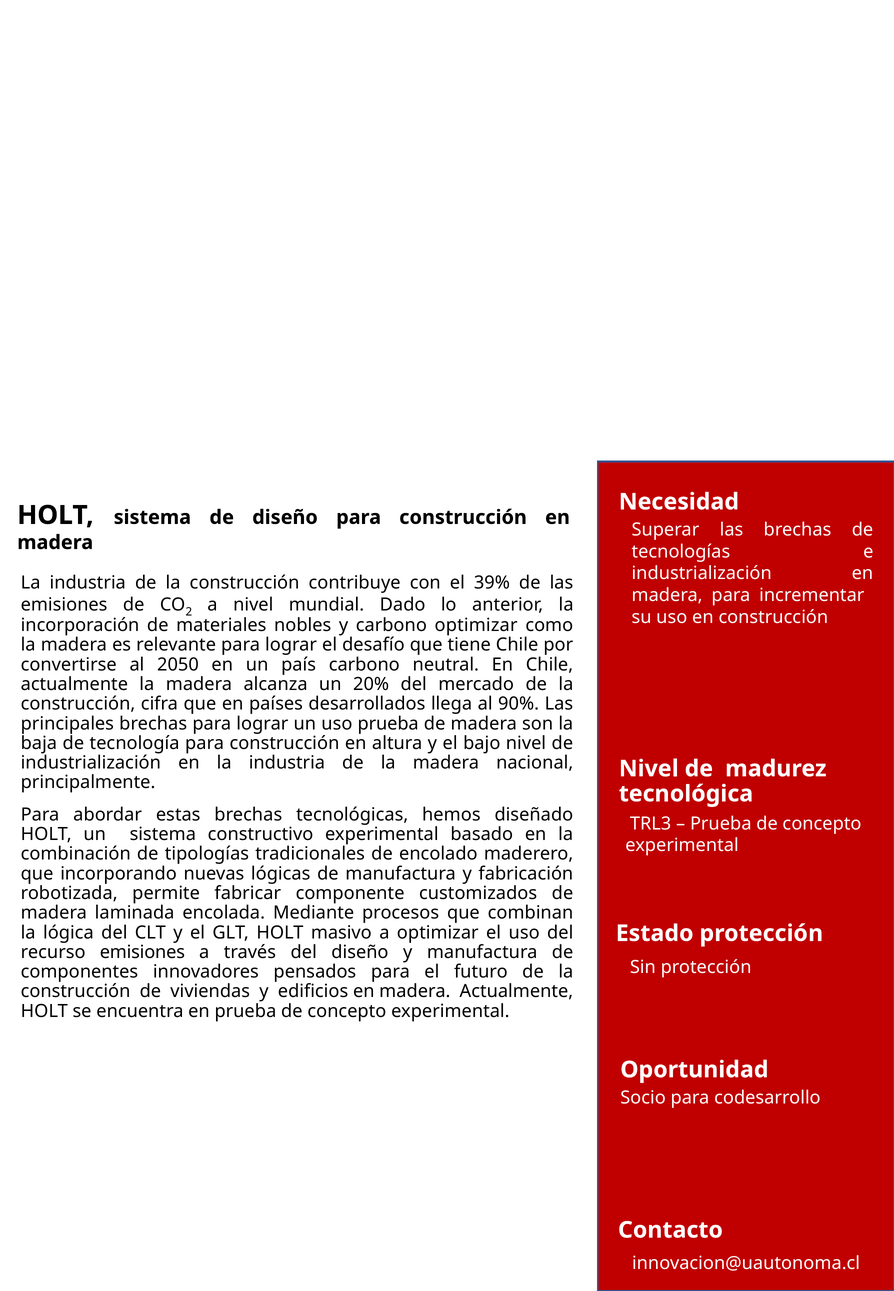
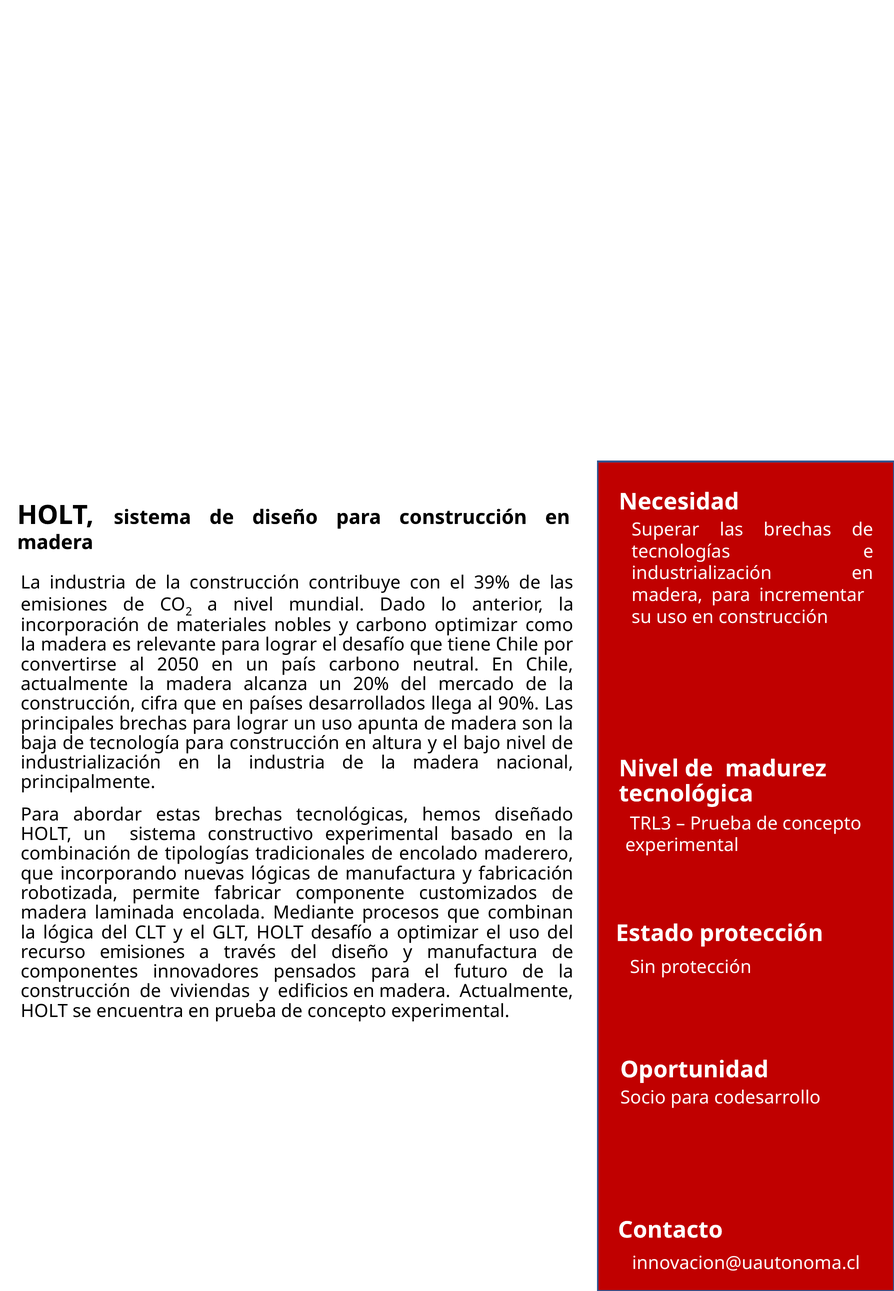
uso prueba: prueba -> apunta
HOLT masivo: masivo -> desafío
